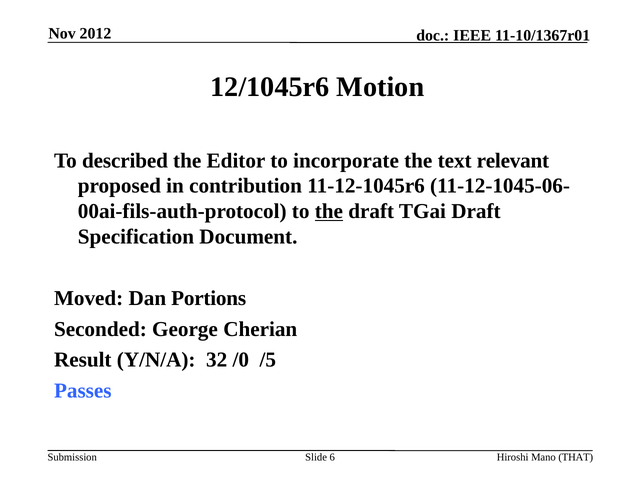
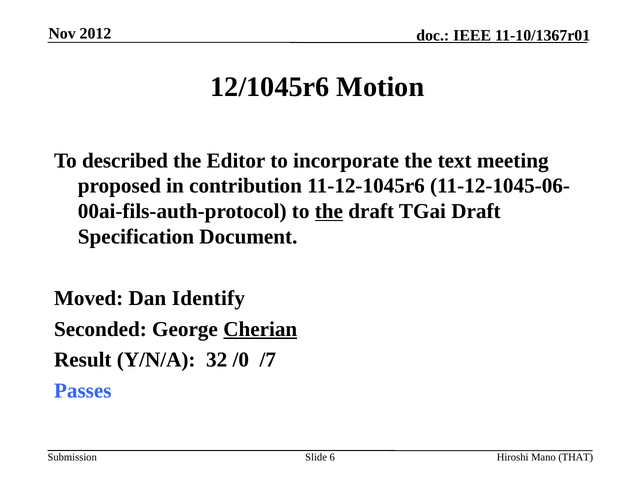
relevant: relevant -> meeting
Portions: Portions -> Identify
Cherian underline: none -> present
/5: /5 -> /7
